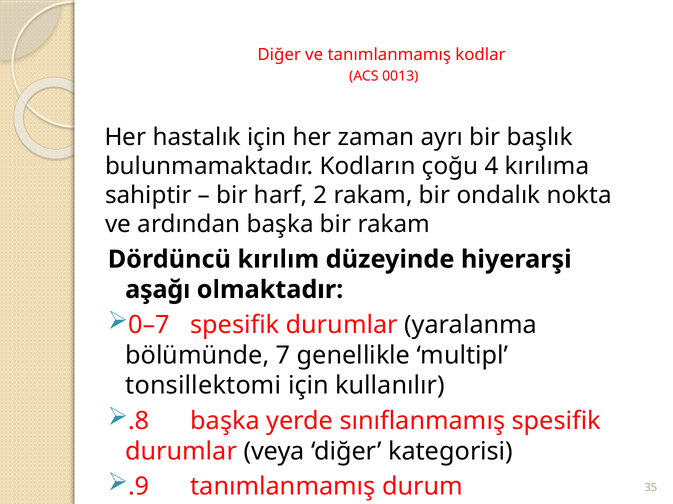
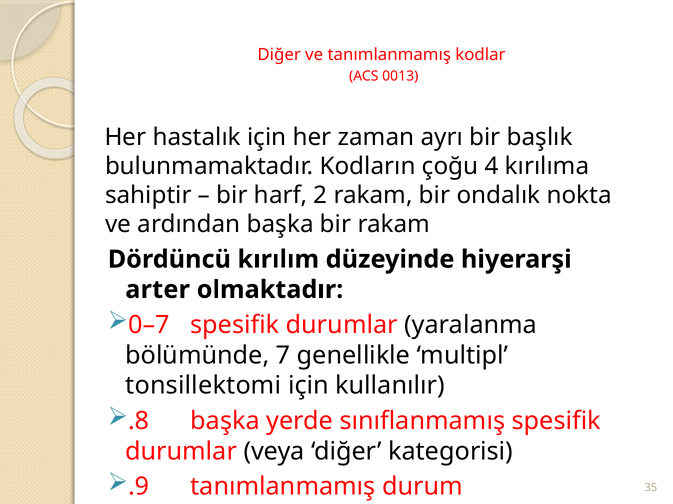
aşağı: aşağı -> arter
